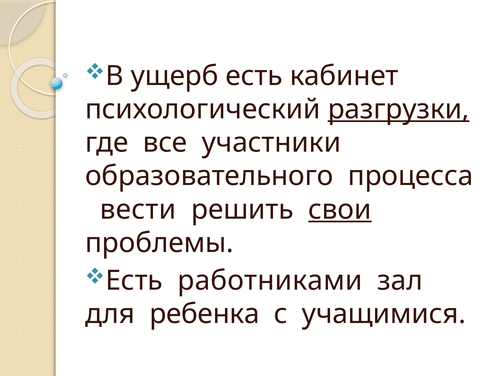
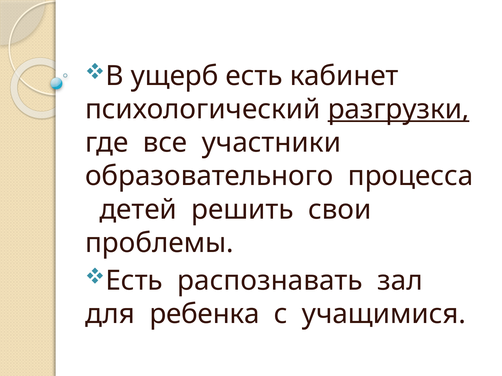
вести: вести -> детей
свои underline: present -> none
работниками: работниками -> распознавать
